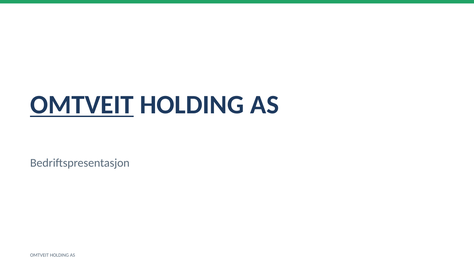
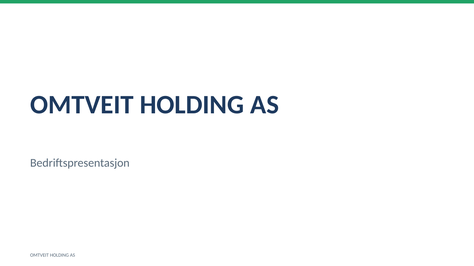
OMTVEIT at (82, 105) underline: present -> none
